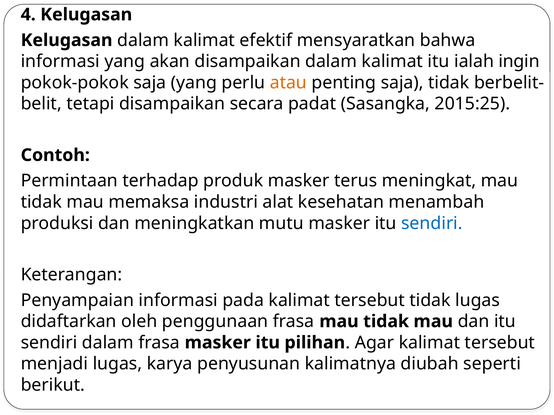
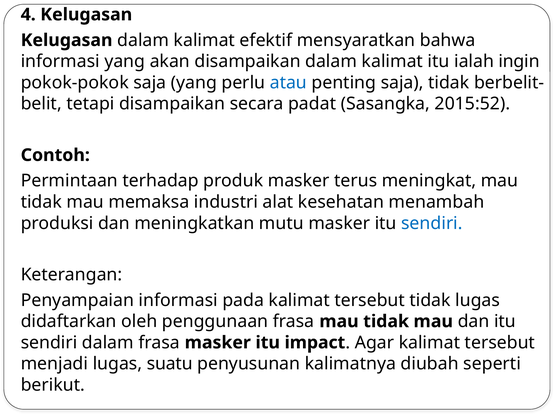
atau colour: orange -> blue
2015:25: 2015:25 -> 2015:52
pilihan: pilihan -> impact
karya: karya -> suatu
